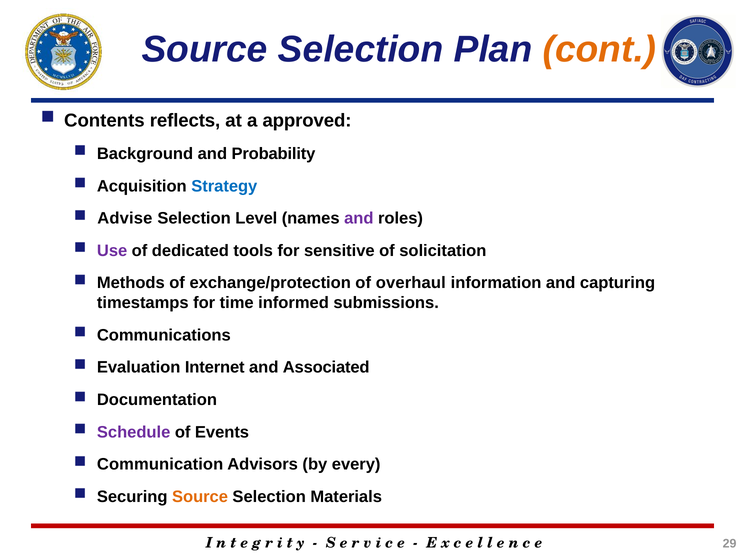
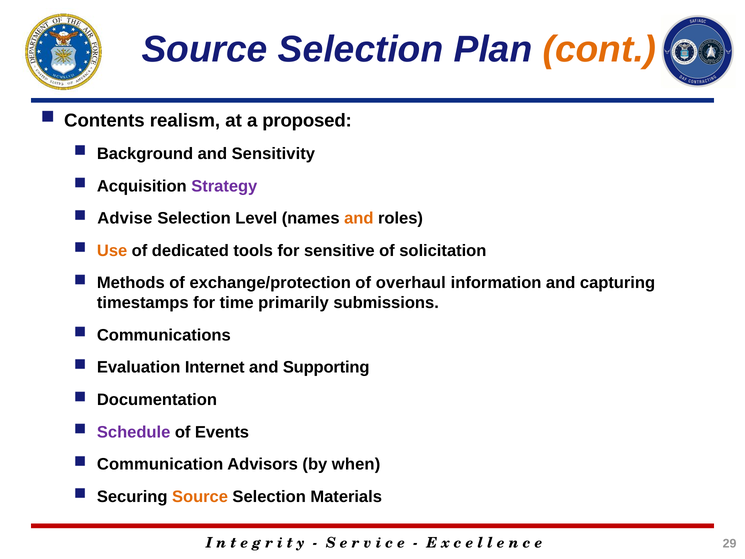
reflects: reflects -> realism
approved: approved -> proposed
Probability: Probability -> Sensitivity
Strategy colour: blue -> purple
and at (359, 218) colour: purple -> orange
Use colour: purple -> orange
informed: informed -> primarily
Associated: Associated -> Supporting
every: every -> when
